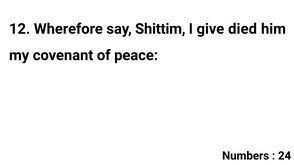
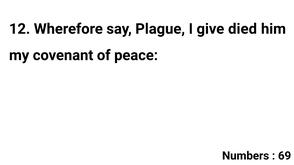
Shittim: Shittim -> Plague
24: 24 -> 69
